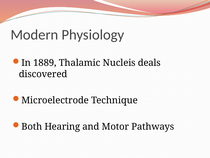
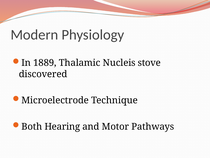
deals: deals -> stove
